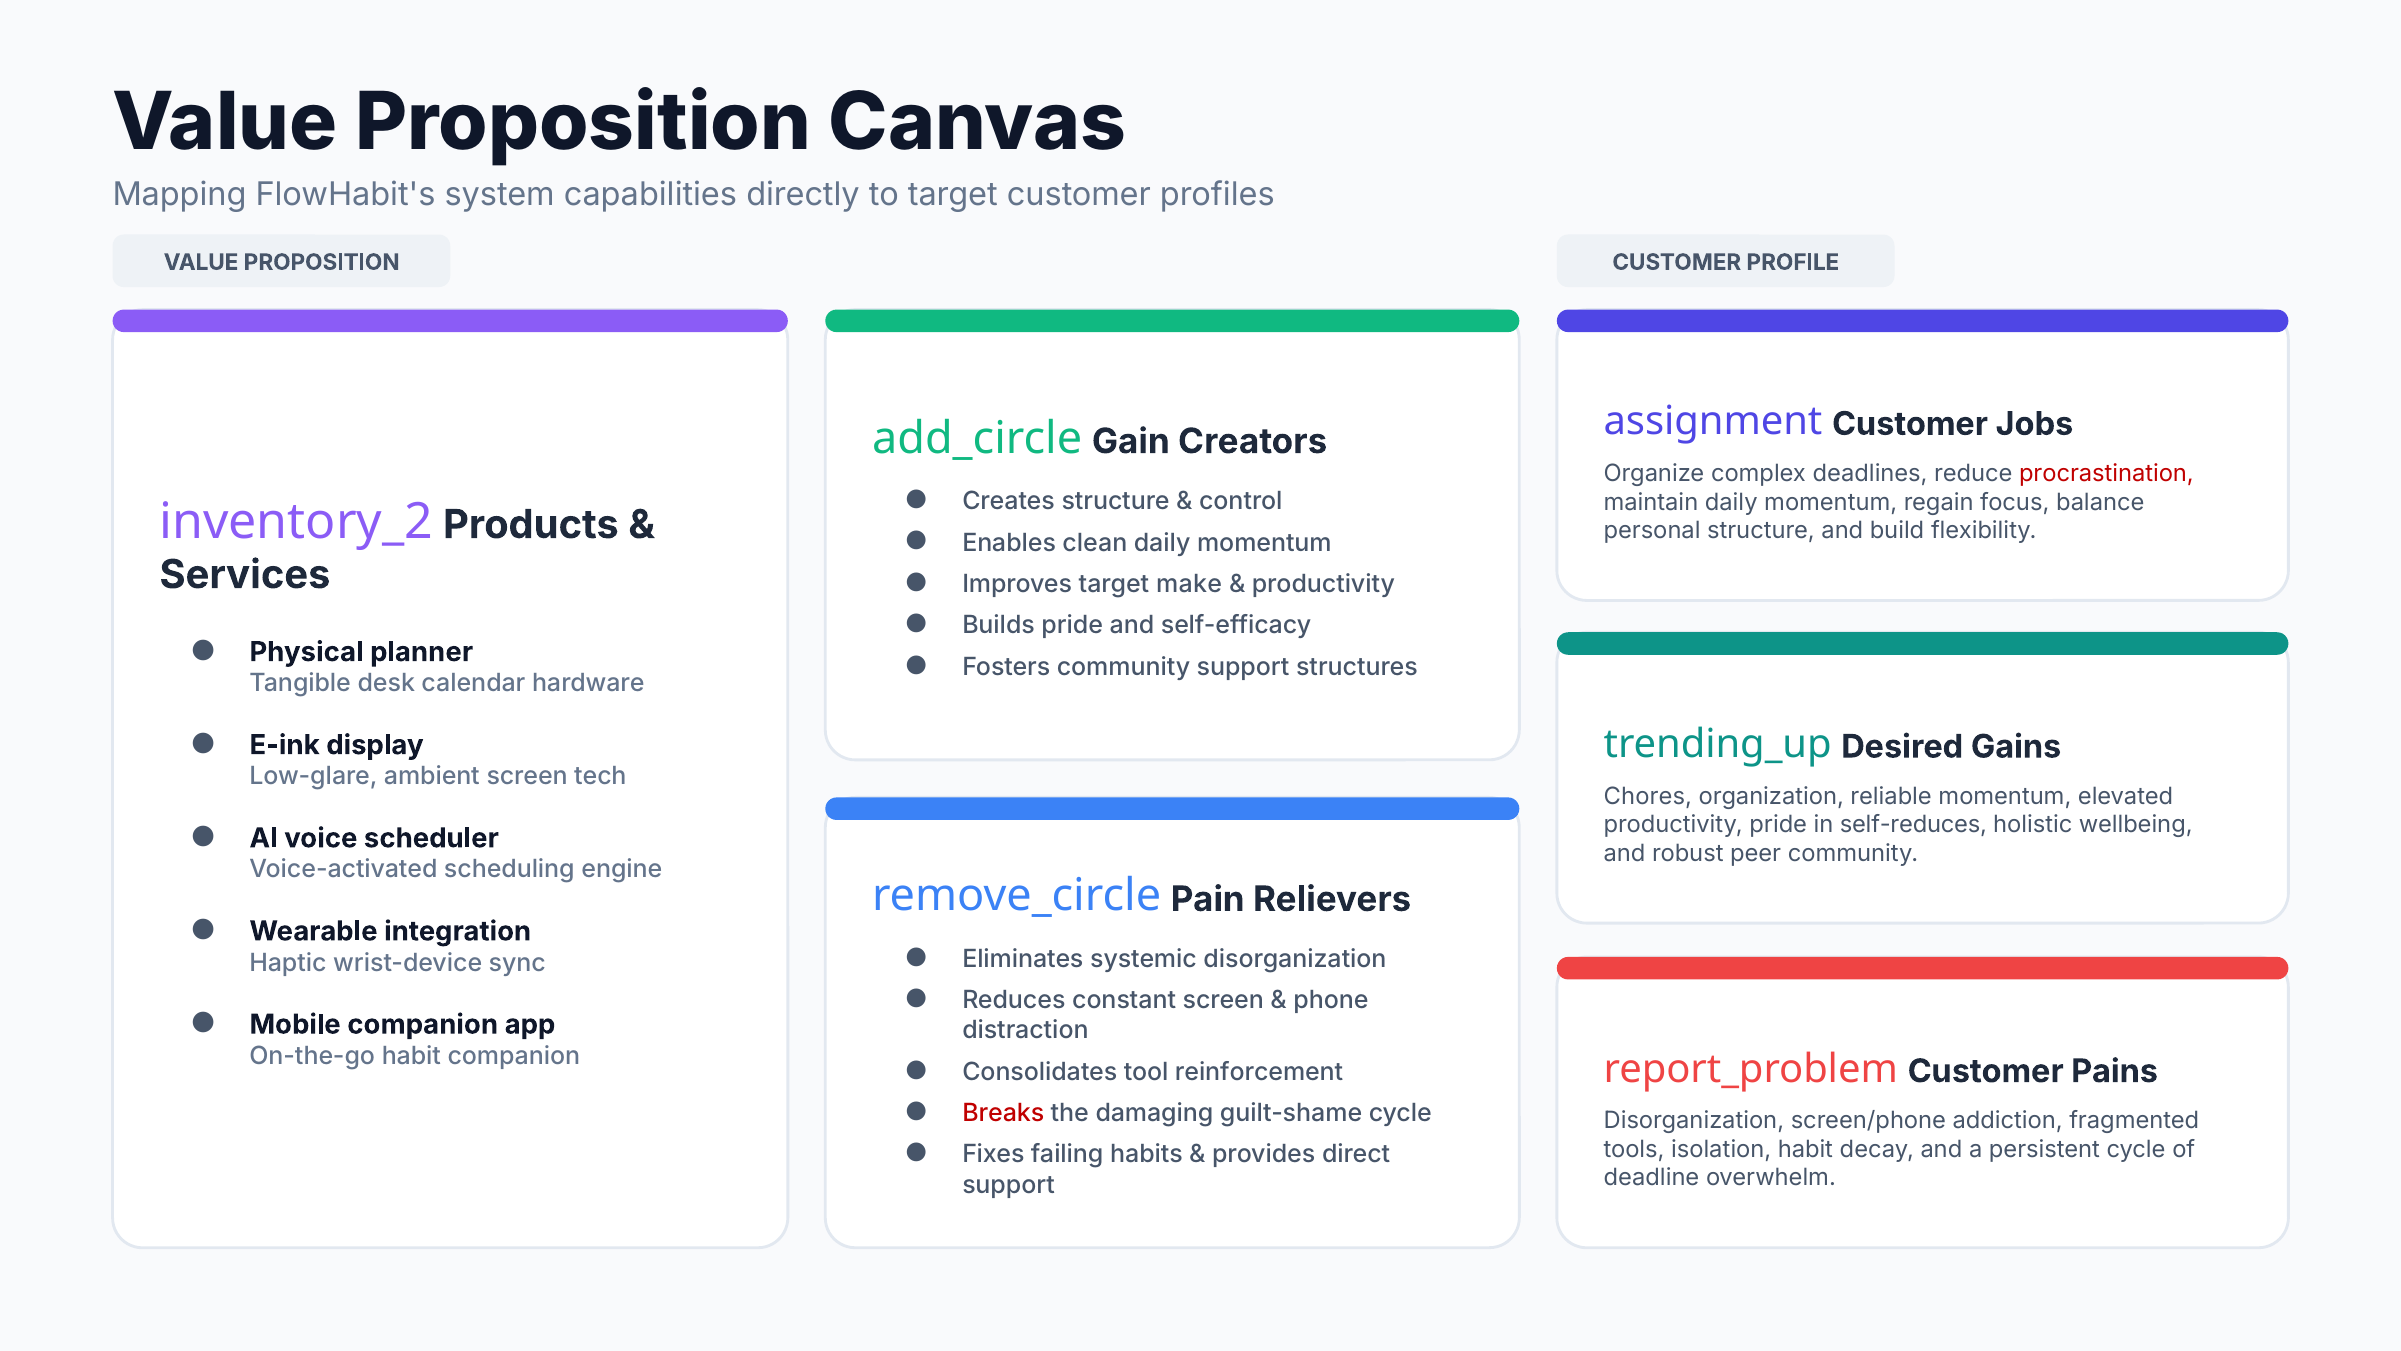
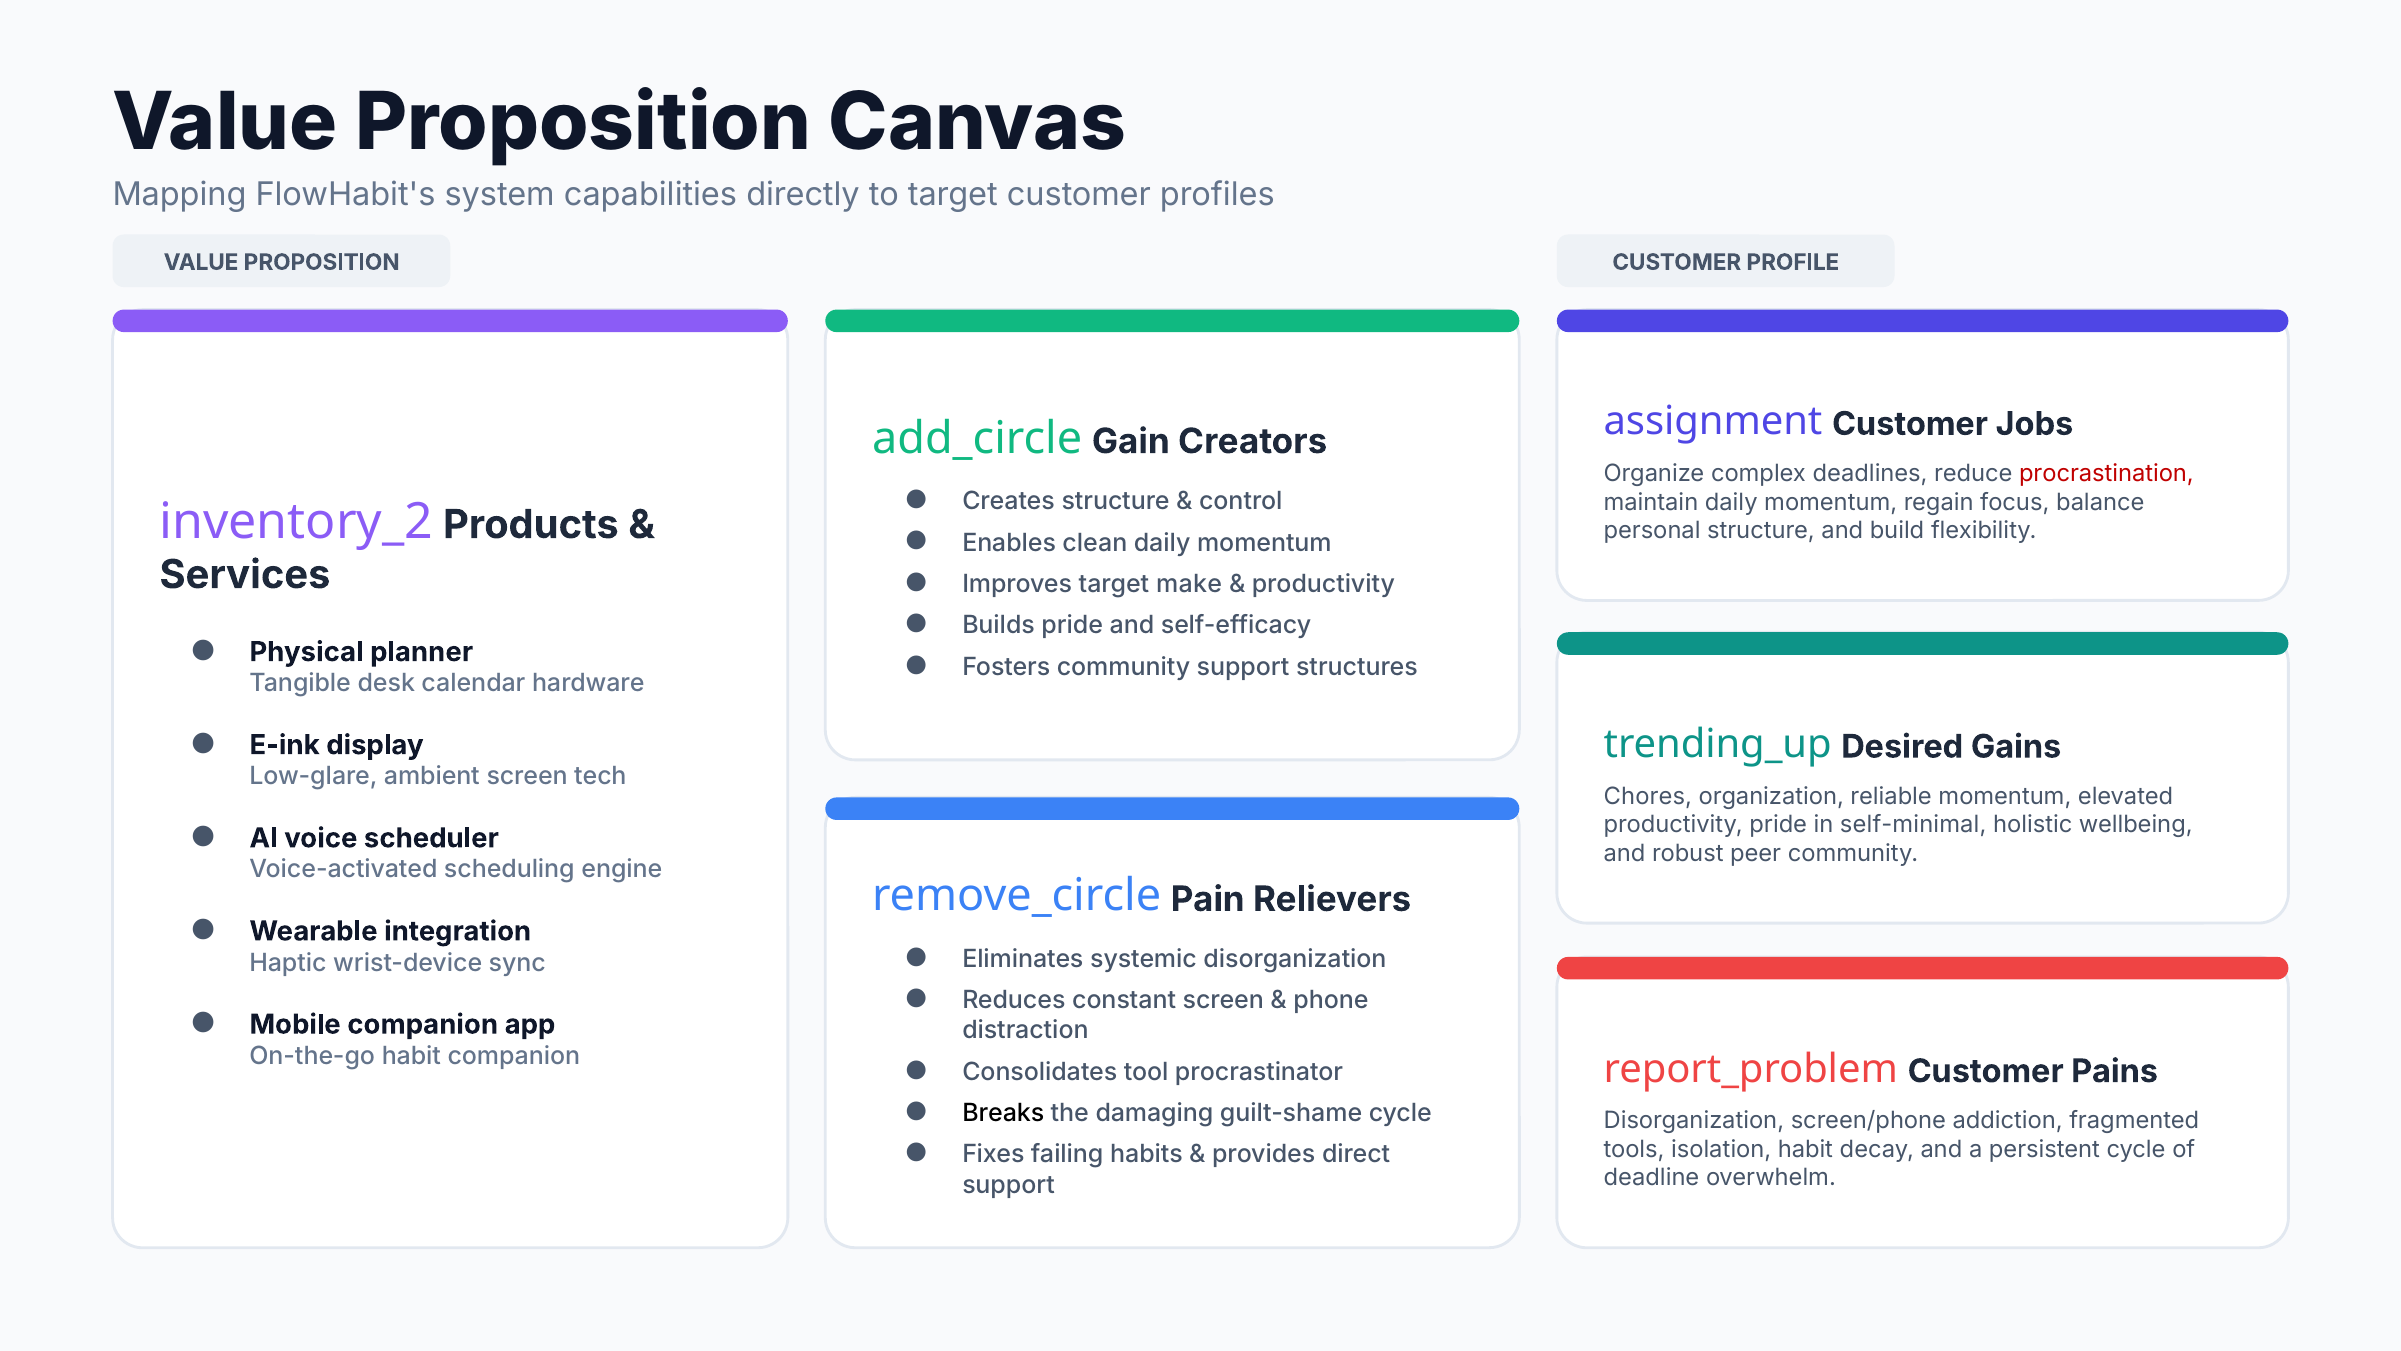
self-reduces: self-reduces -> self-minimal
reinforcement: reinforcement -> procrastinator
Breaks colour: red -> black
